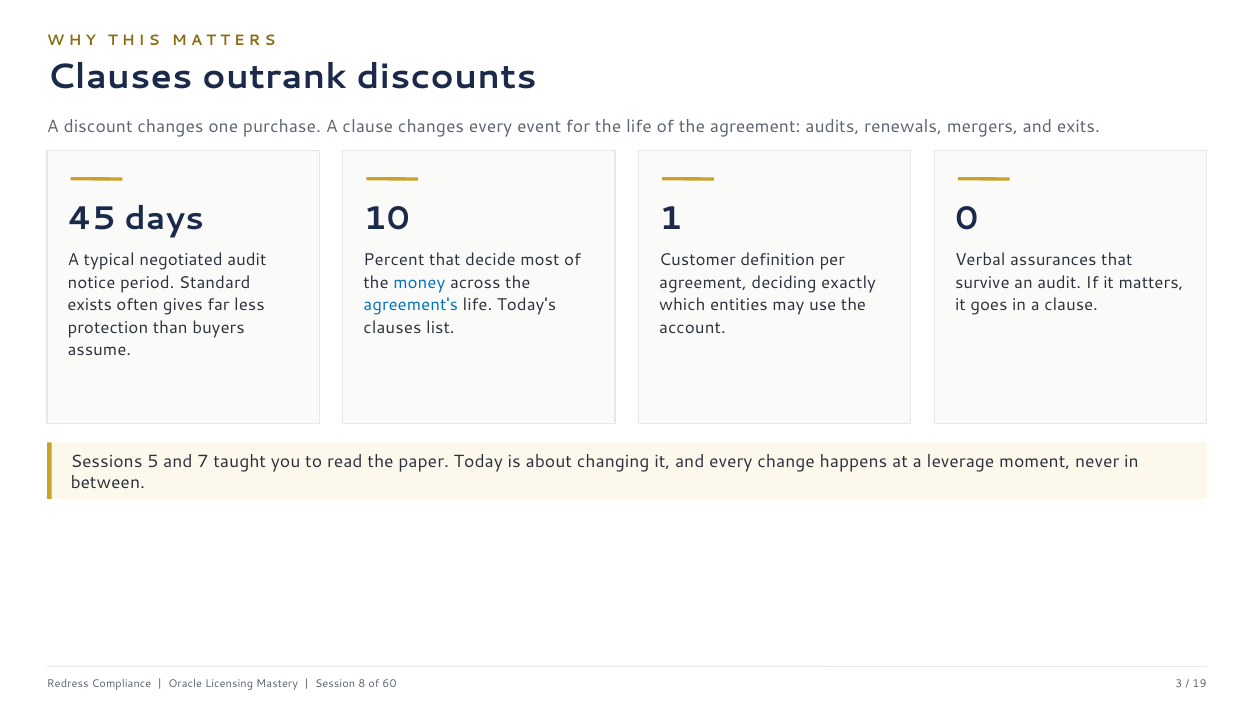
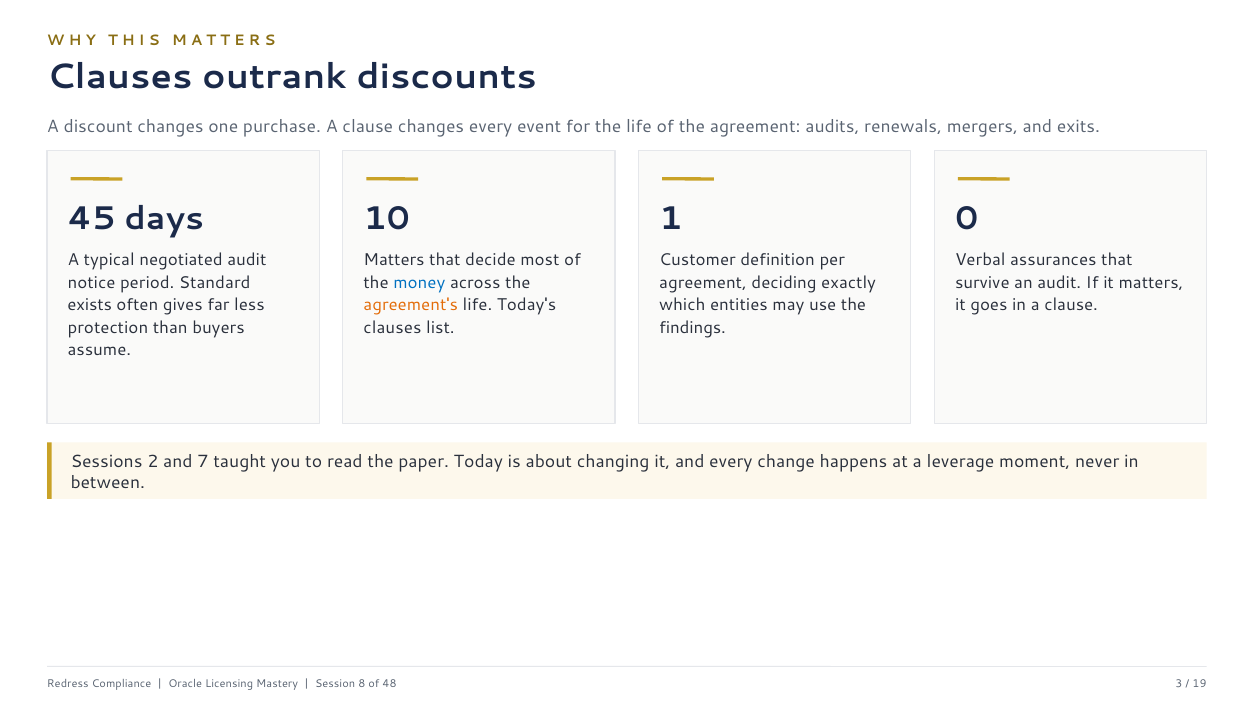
Percent at (394, 260): Percent -> Matters
agreement's colour: blue -> orange
account: account -> findings
5: 5 -> 2
60: 60 -> 48
